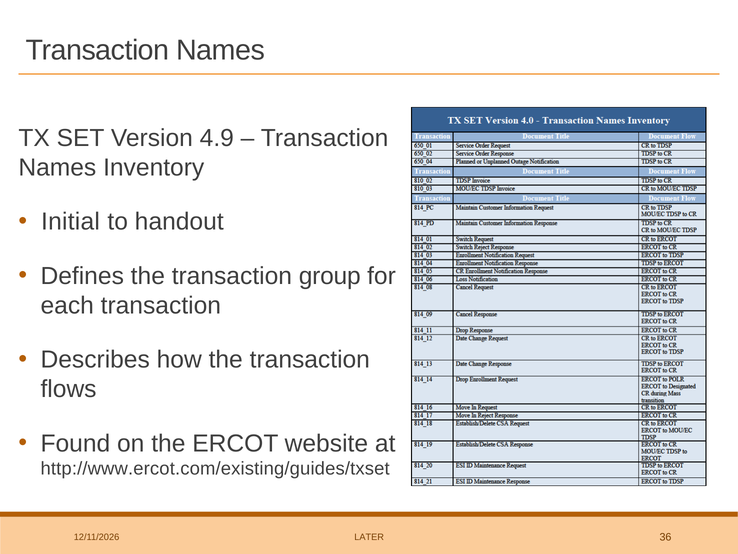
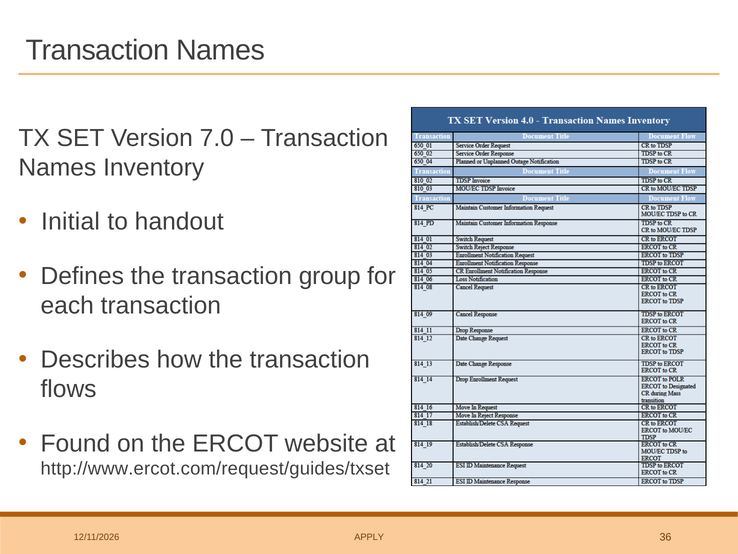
4.9: 4.9 -> 7.0
http://www.ercot.com/existing/guides/txset: http://www.ercot.com/existing/guides/txset -> http://www.ercot.com/request/guides/txset
LATER: LATER -> APPLY
